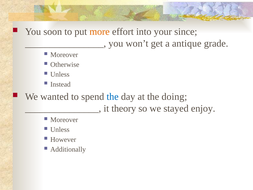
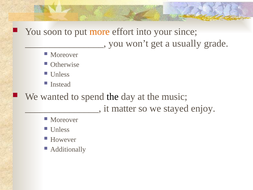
antique: antique -> usually
the at (113, 96) colour: blue -> black
doing: doing -> music
theory: theory -> matter
